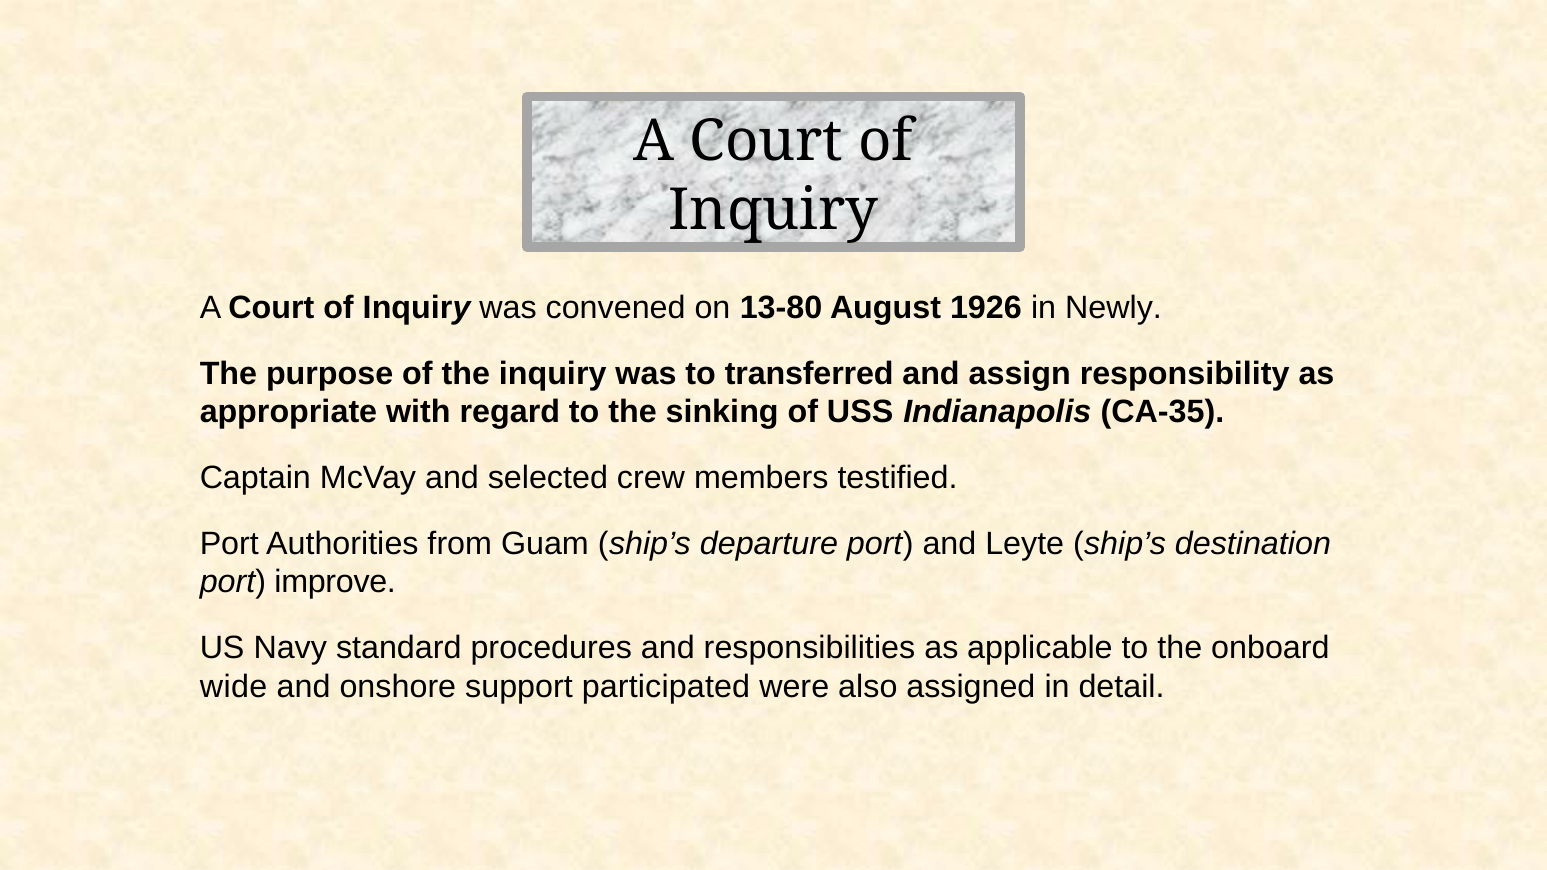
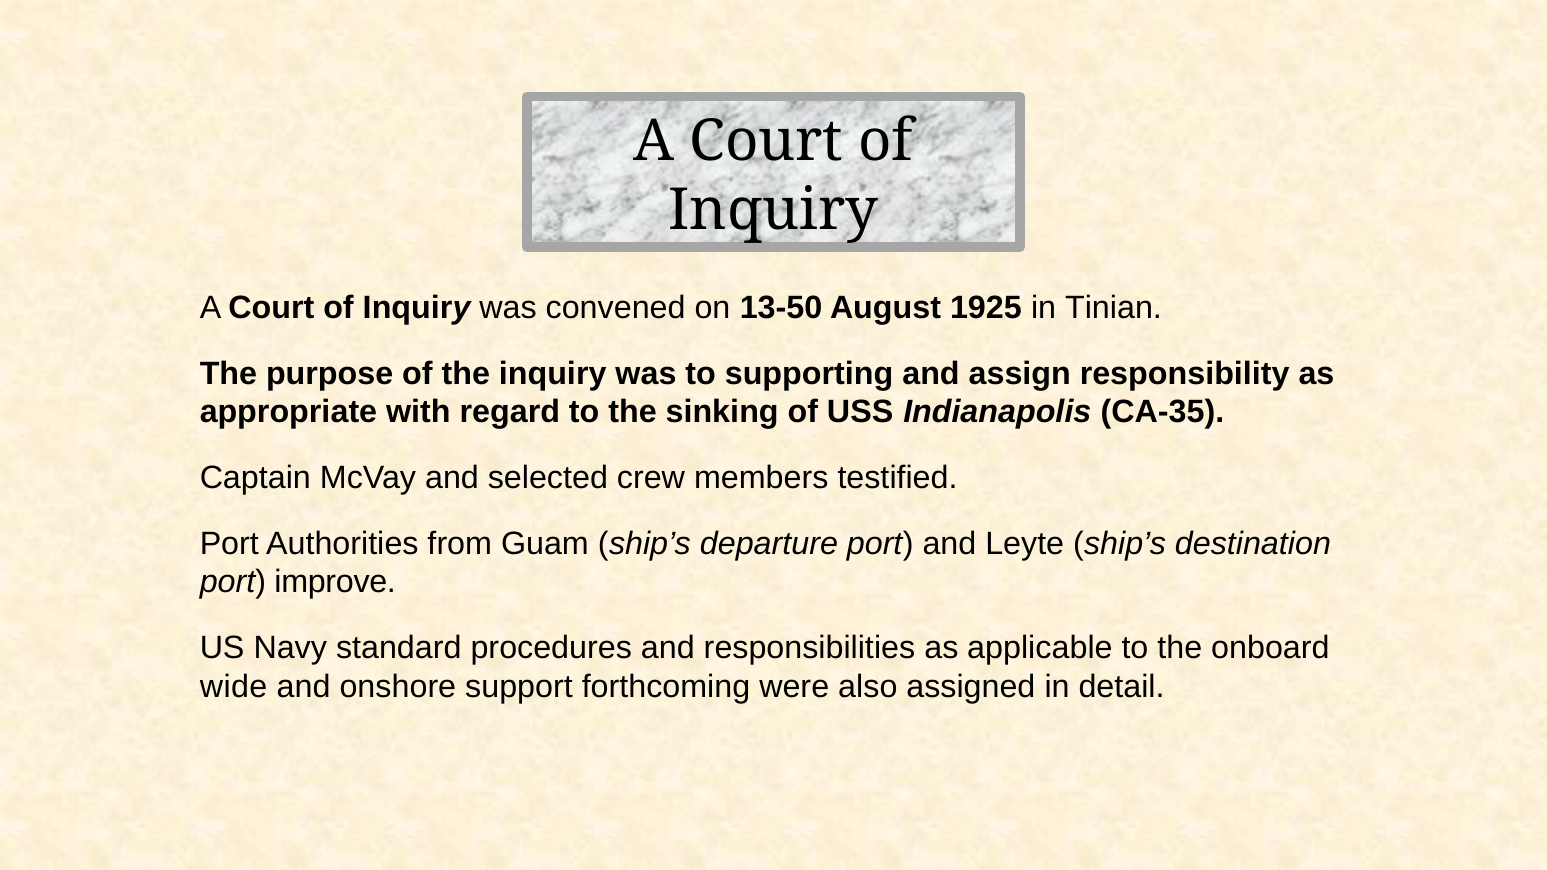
13-80: 13-80 -> 13-50
1926: 1926 -> 1925
Newly: Newly -> Tinian
transferred: transferred -> supporting
participated: participated -> forthcoming
